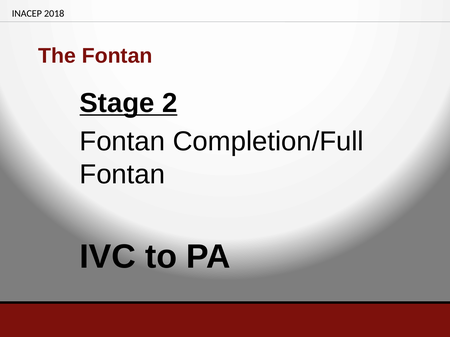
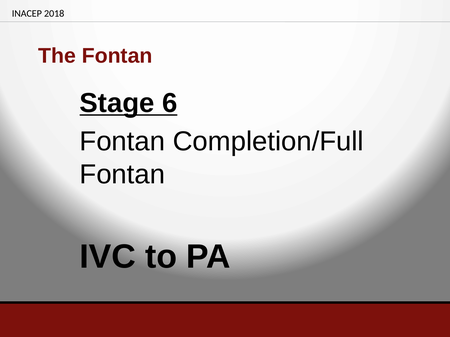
2: 2 -> 6
